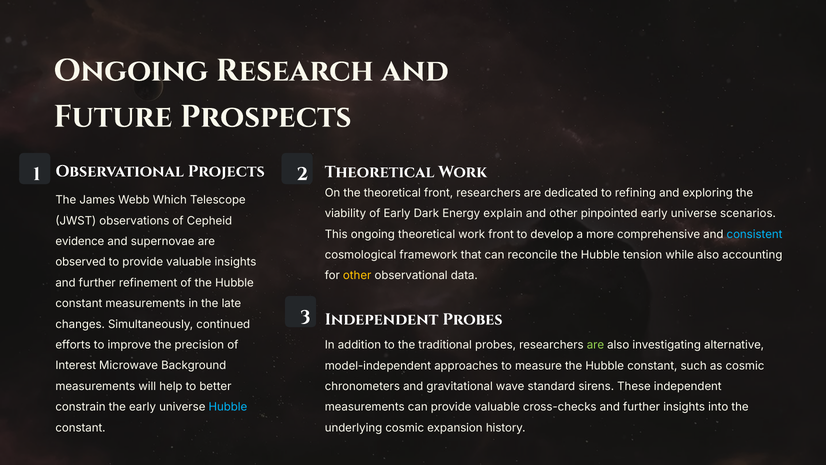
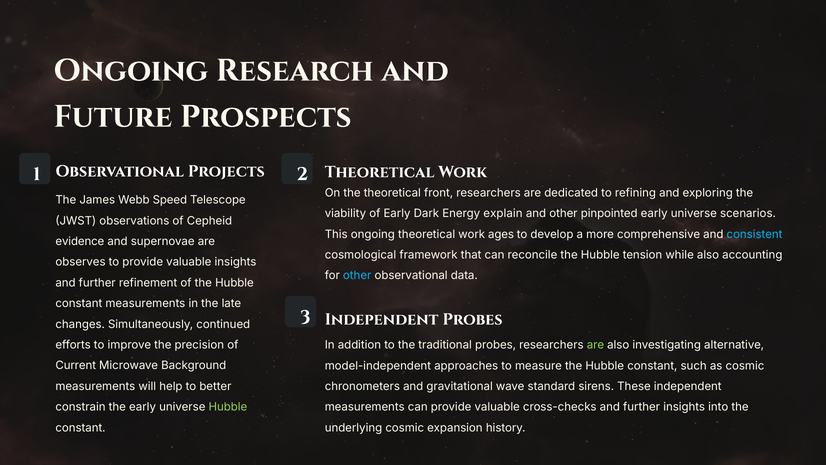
Which: Which -> Speed
work front: front -> ages
observed: observed -> observes
other at (357, 275) colour: yellow -> light blue
Interest: Interest -> Current
Hubble at (228, 407) colour: light blue -> light green
